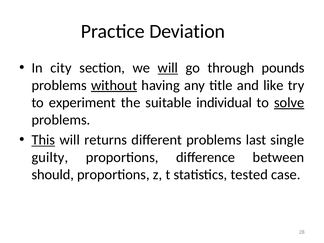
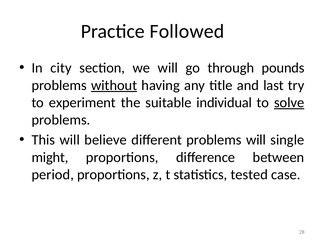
Deviation: Deviation -> Followed
will at (168, 68) underline: present -> none
like: like -> last
This underline: present -> none
returns: returns -> believe
problems last: last -> will
guilty: guilty -> might
should: should -> period
